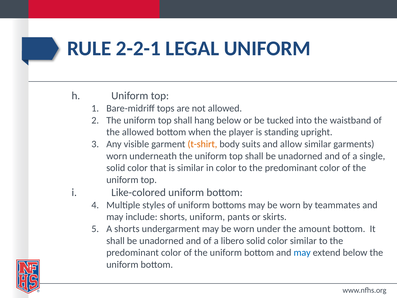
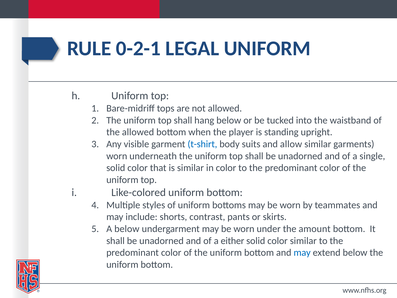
2-2-1: 2-2-1 -> 0-2-1
t-shirt colour: orange -> blue
shorts uniform: uniform -> contrast
A shorts: shorts -> below
libero: libero -> either
